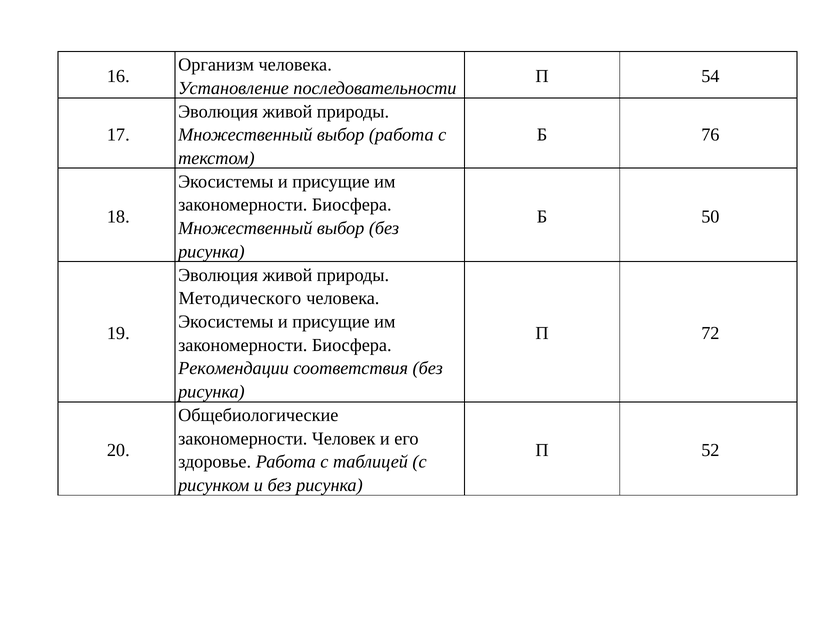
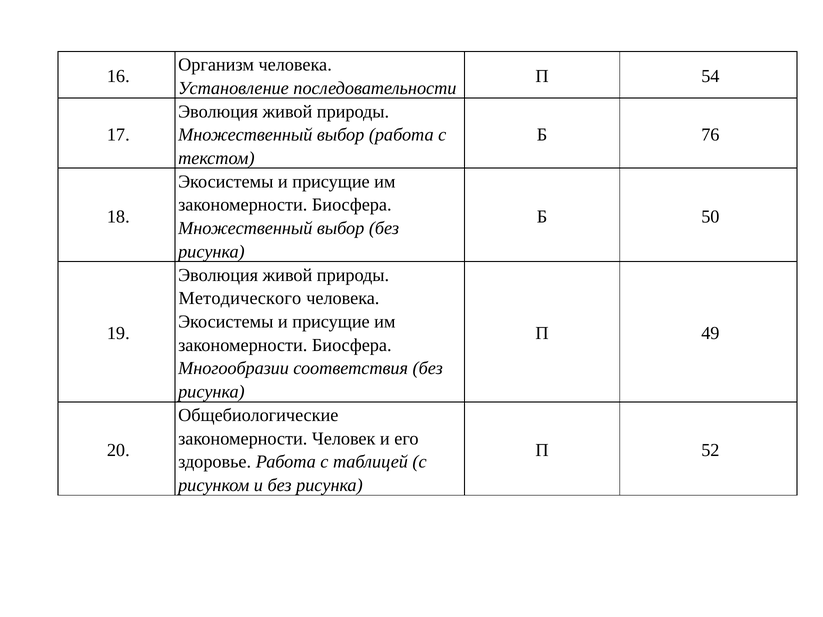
72: 72 -> 49
Рекомендации: Рекомендации -> Многообразии
